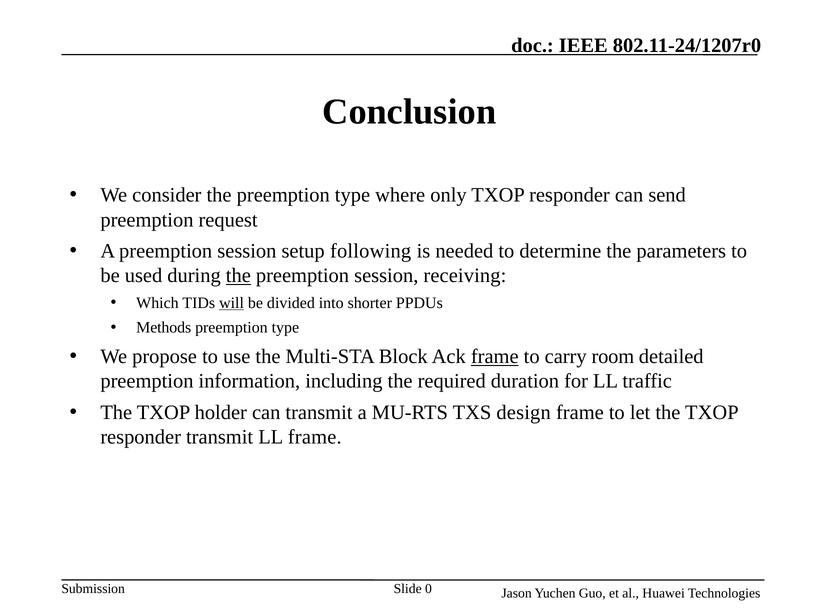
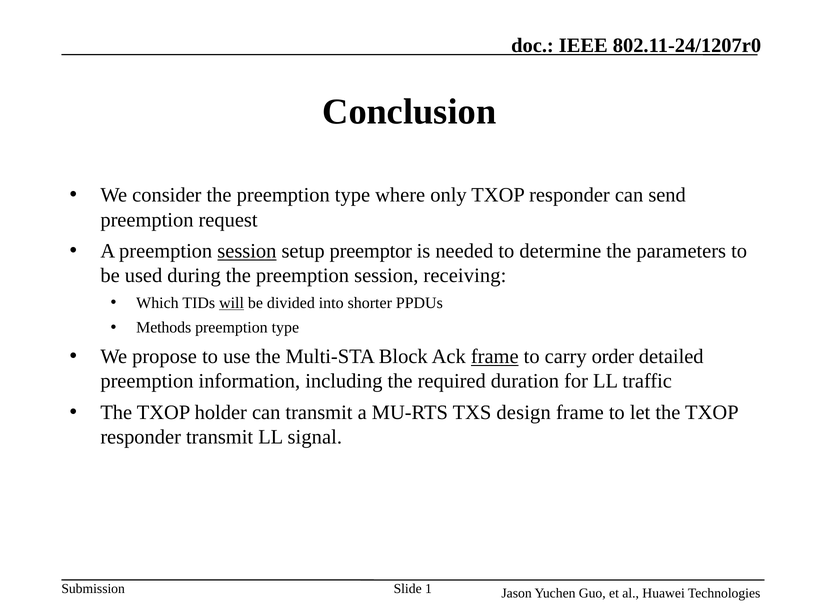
session at (247, 251) underline: none -> present
following: following -> preemptor
the at (238, 276) underline: present -> none
room: room -> order
LL frame: frame -> signal
0: 0 -> 1
